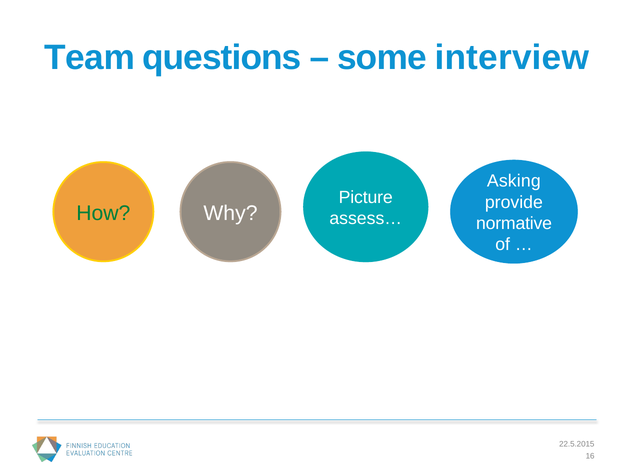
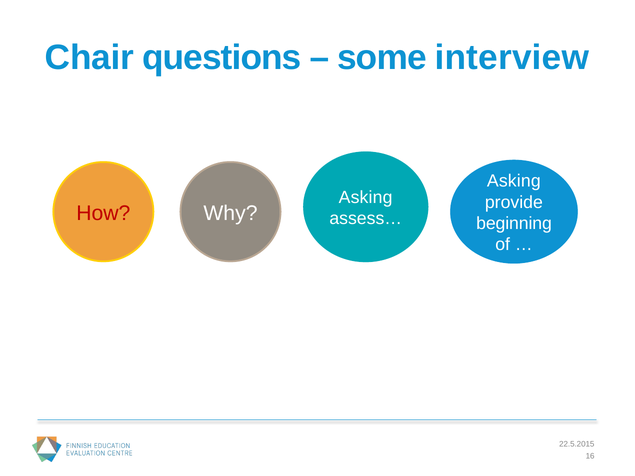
Team: Team -> Chair
Picture at (366, 198): Picture -> Asking
How colour: green -> red
normative: normative -> beginning
